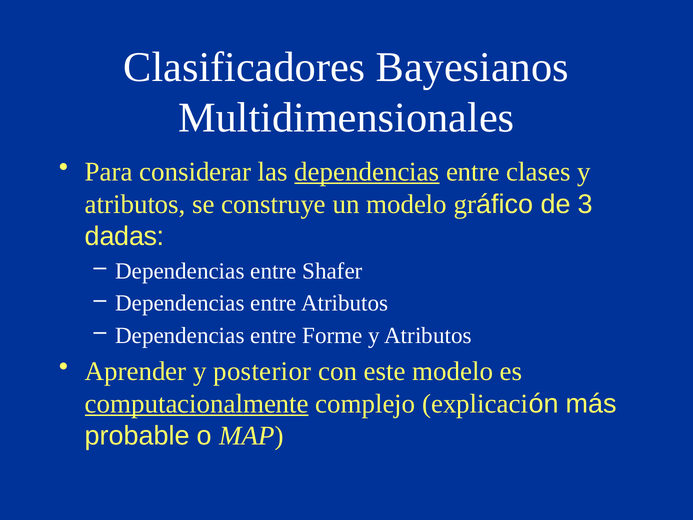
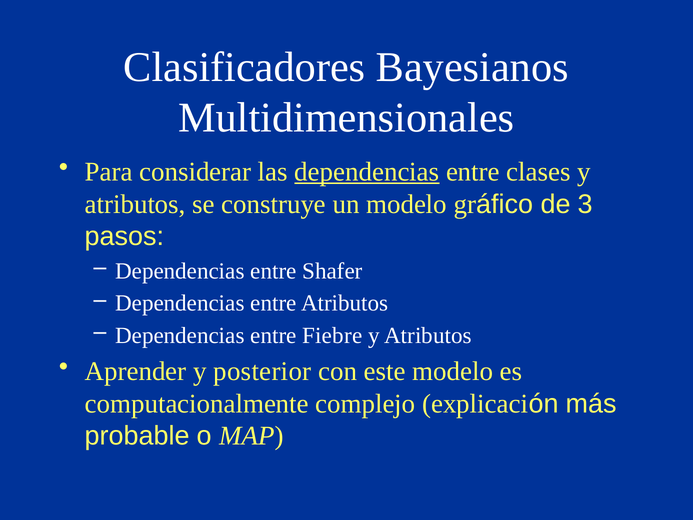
dadas: dadas -> pasos
Forme: Forme -> Fiebre
computacionalmente underline: present -> none
